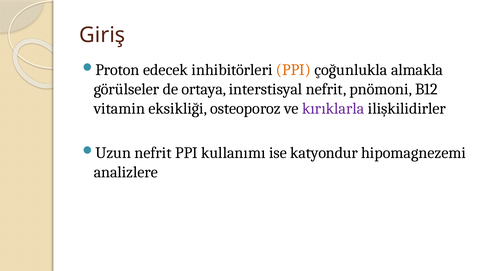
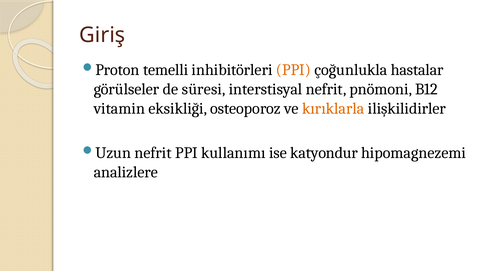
edecek: edecek -> temelli
almakla: almakla -> hastalar
ortaya: ortaya -> süresi
kırıklarla colour: purple -> orange
